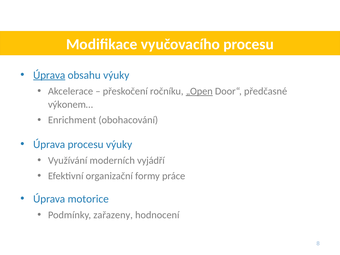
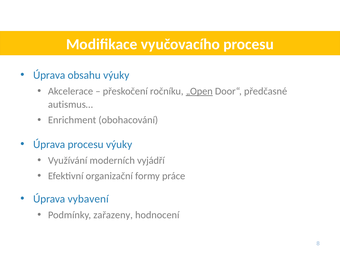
Úprava at (49, 75) underline: present -> none
výkonem…: výkonem… -> autismus…
motorice: motorice -> vybavení
